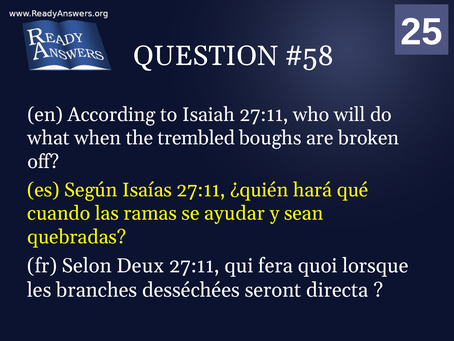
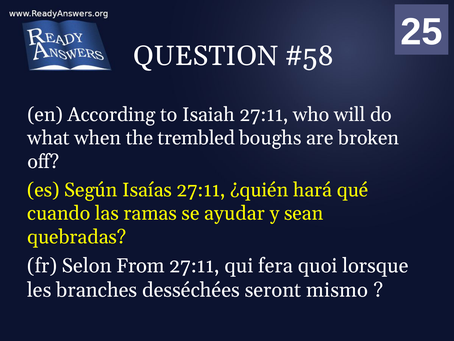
Deux: Deux -> From
directa: directa -> mismo
